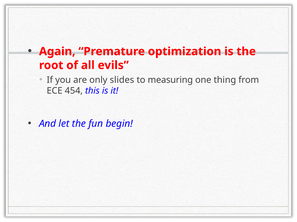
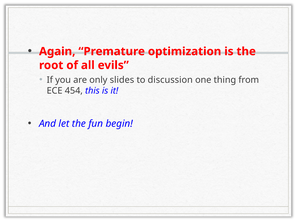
measuring: measuring -> discussion
